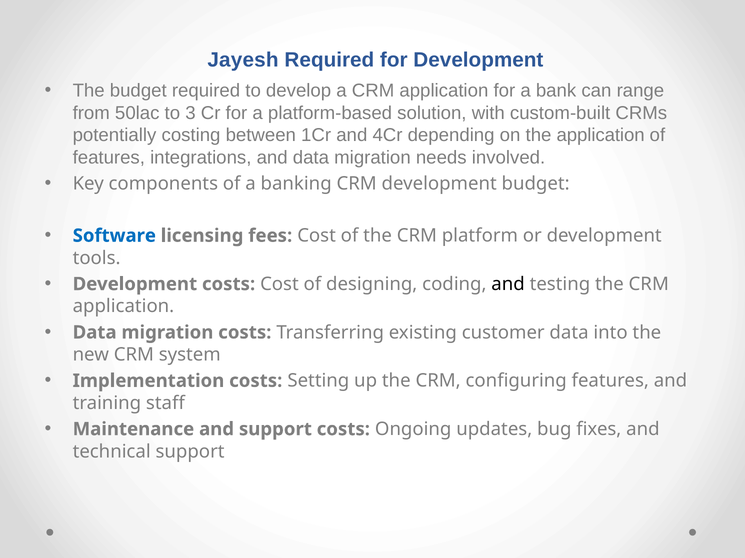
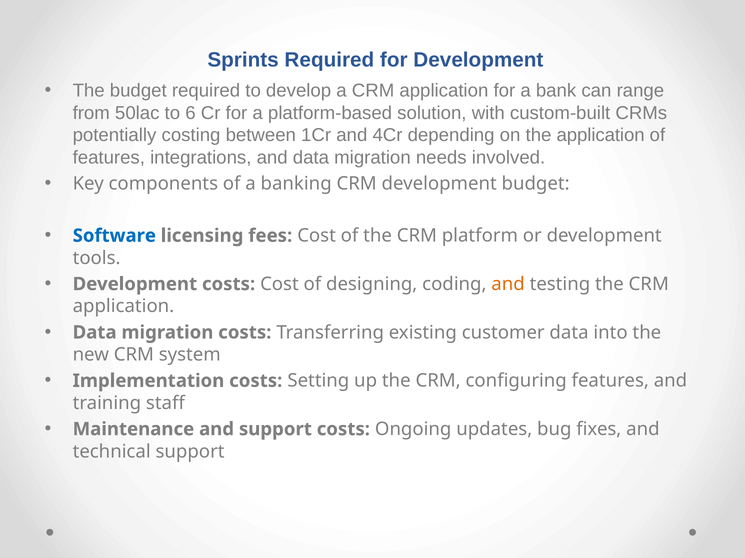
Jayesh: Jayesh -> Sprints
3: 3 -> 6
and at (508, 284) colour: black -> orange
